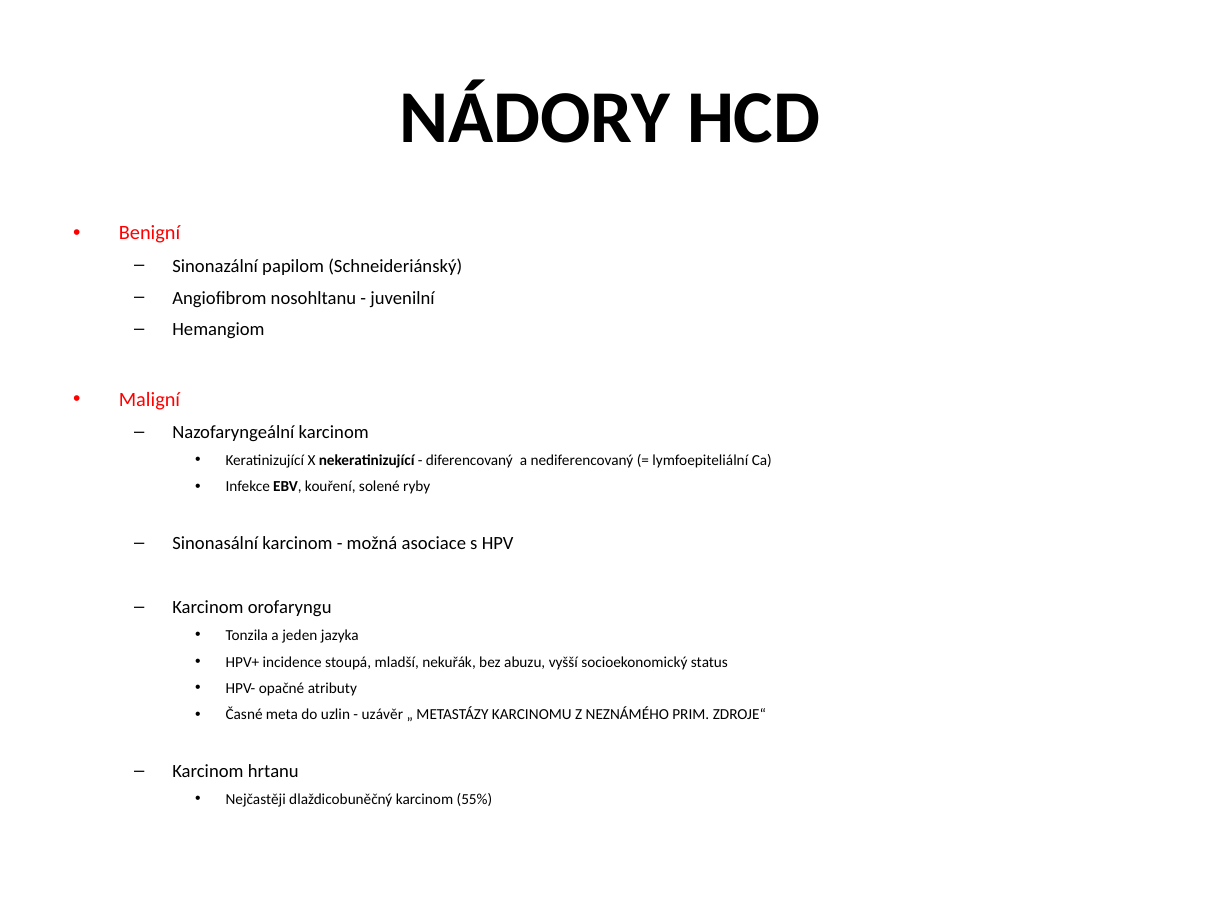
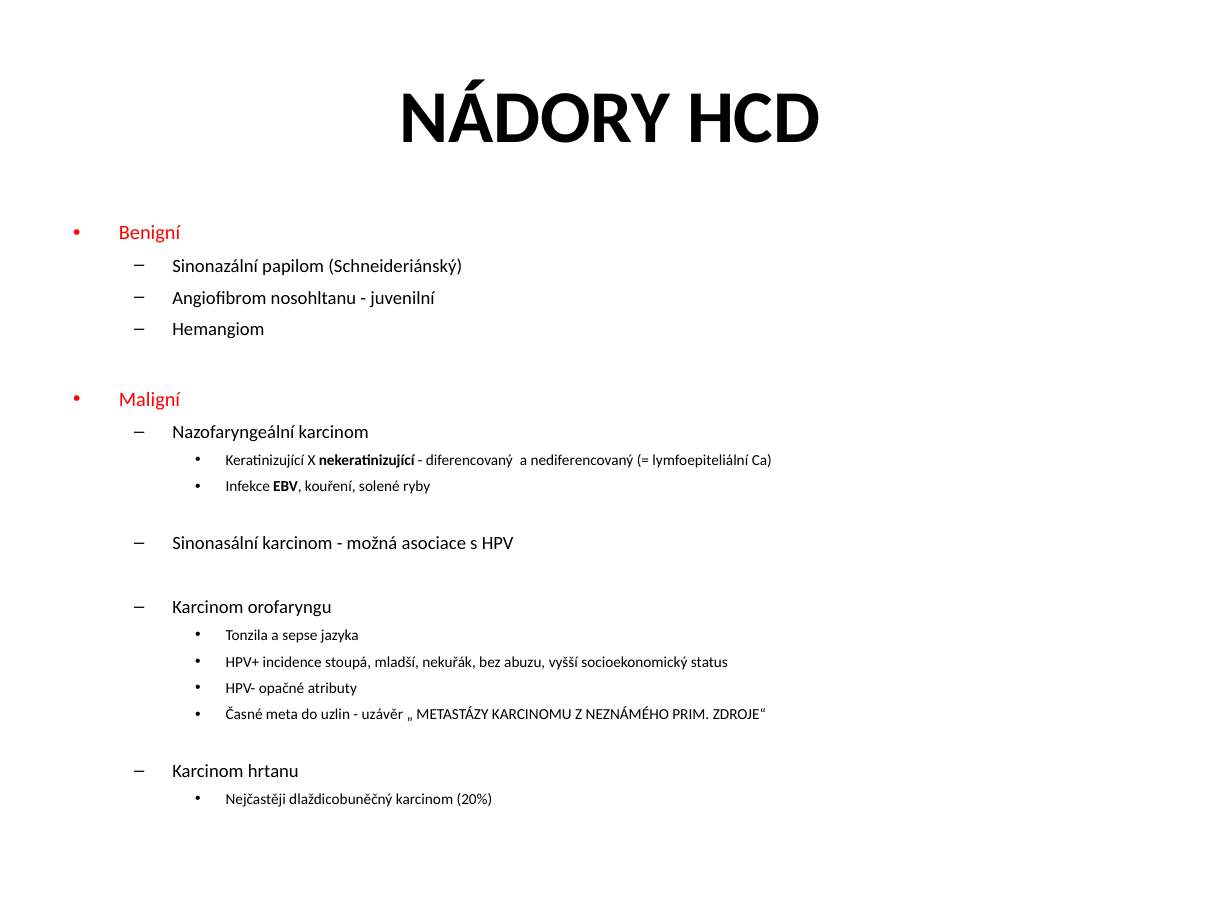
jeden: jeden -> sepse
55%: 55% -> 20%
